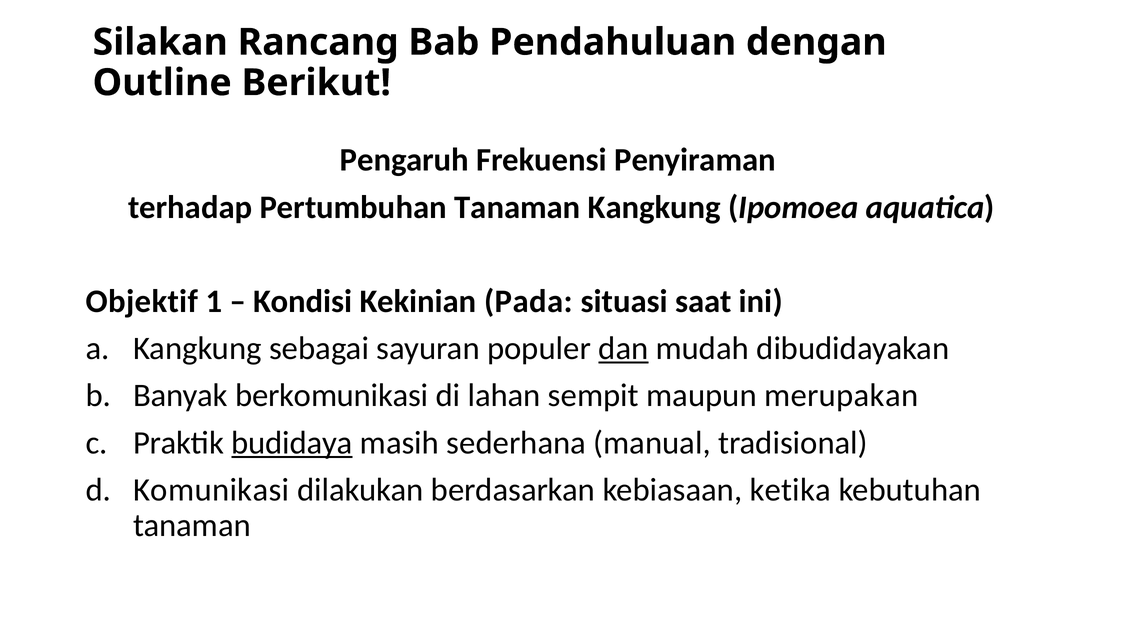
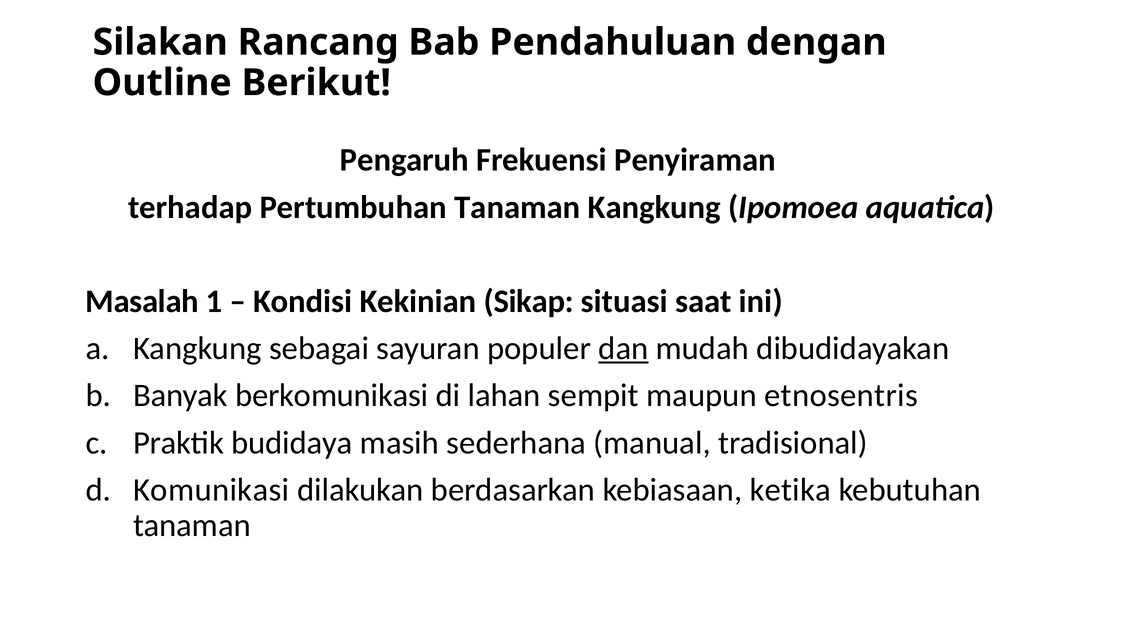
Objektif: Objektif -> Masalah
Pada: Pada -> Sikap
merupakan: merupakan -> etnosentris
budidaya underline: present -> none
